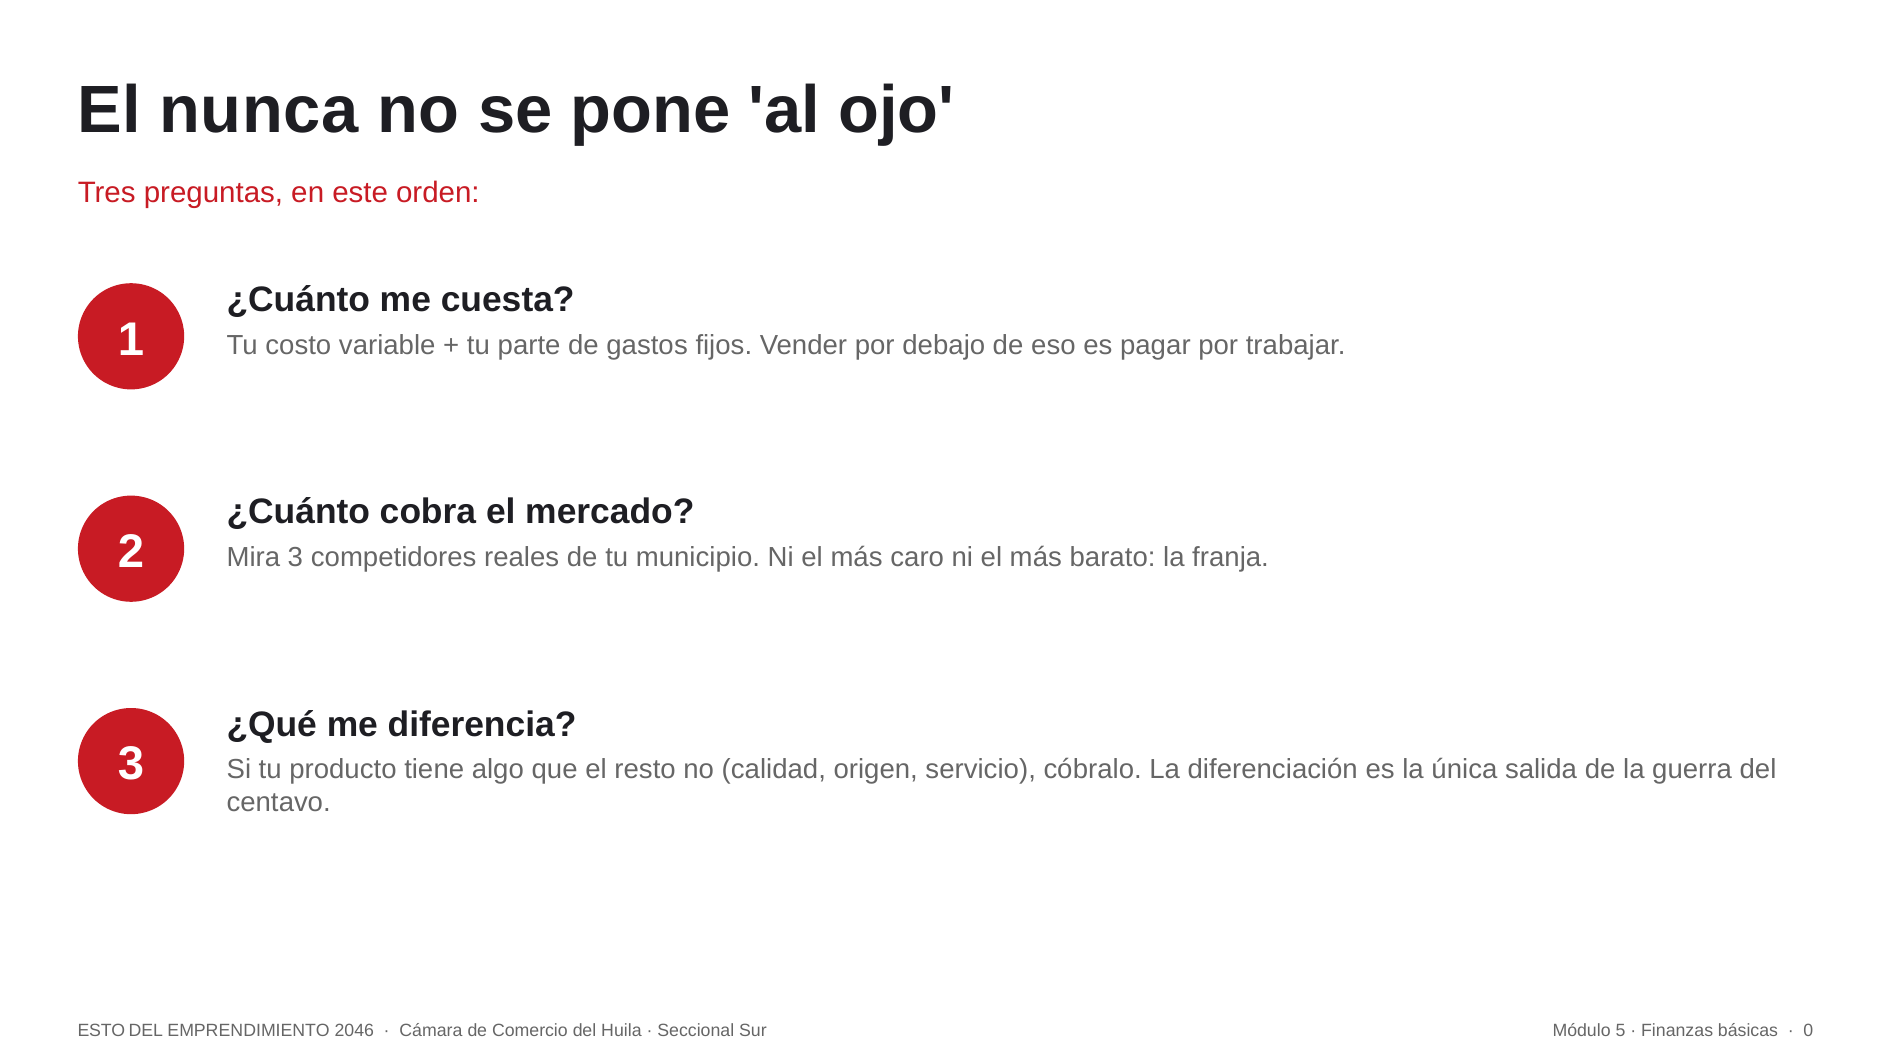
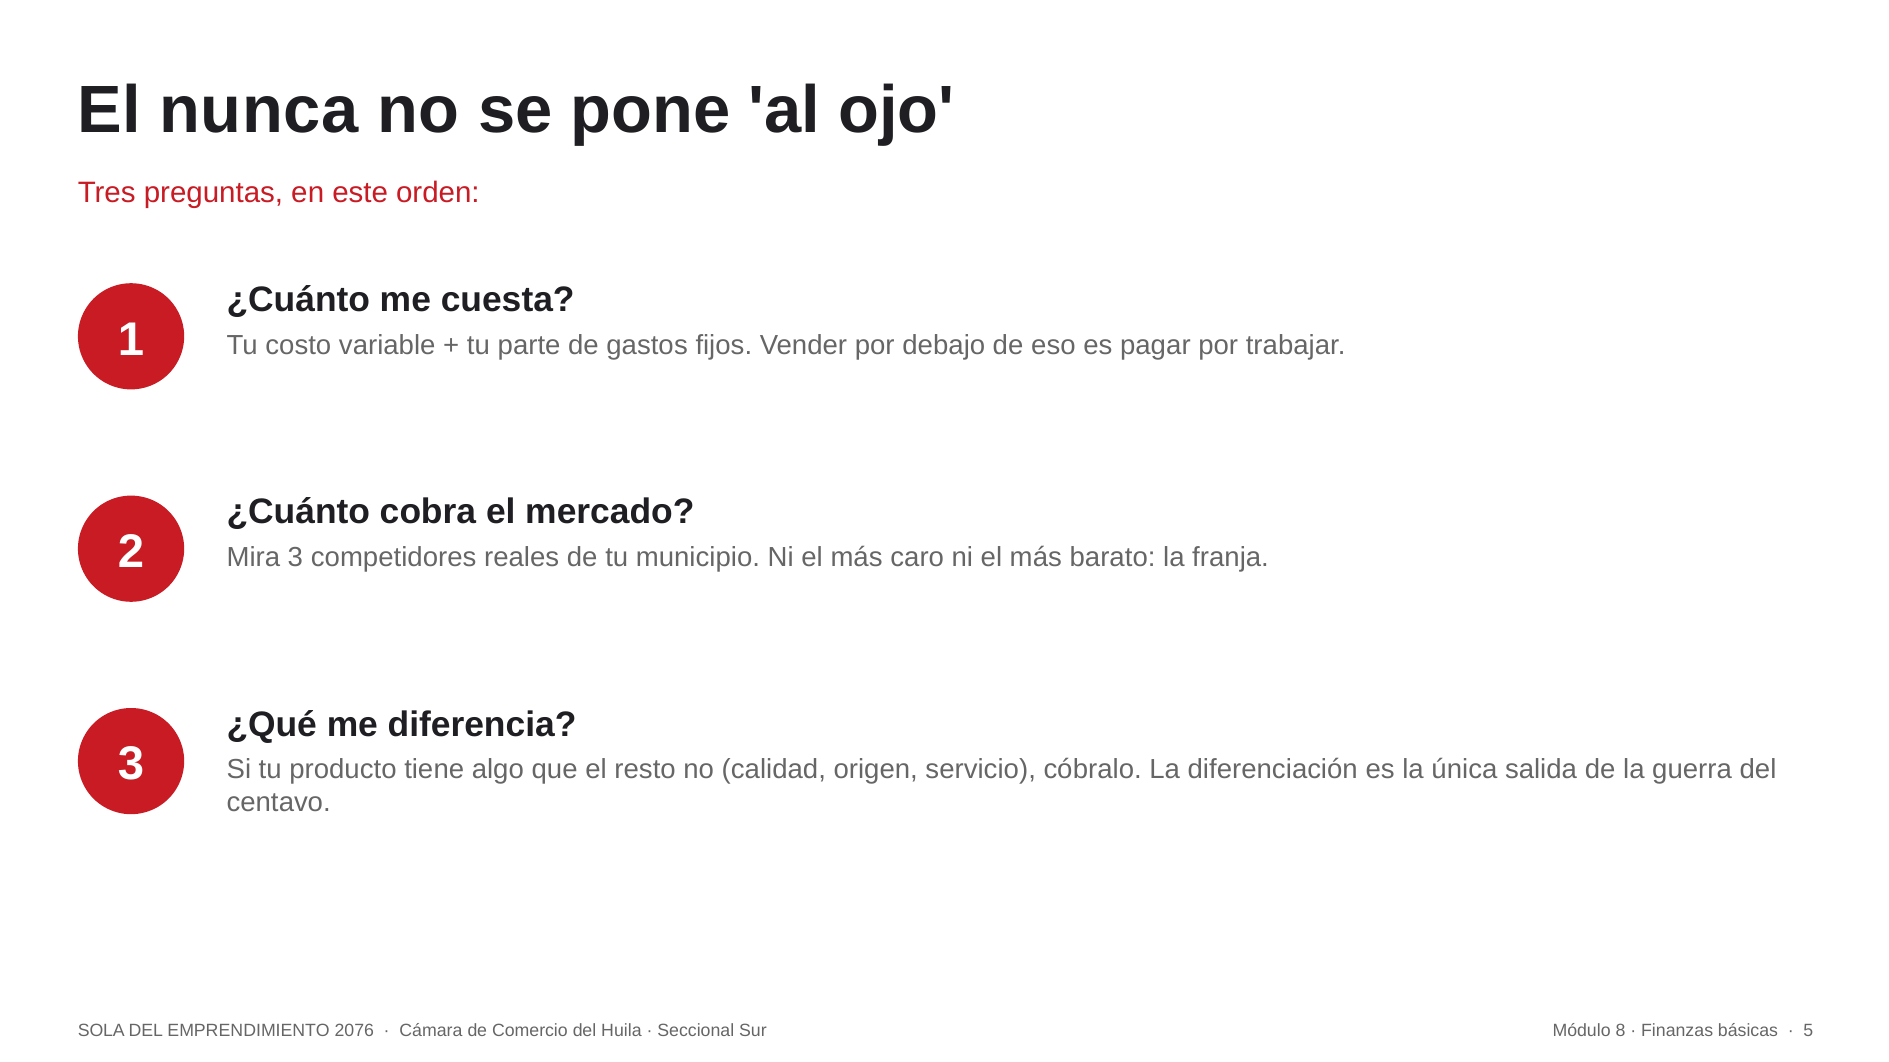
ESTO: ESTO -> SOLA
2046: 2046 -> 2076
5: 5 -> 8
0: 0 -> 5
